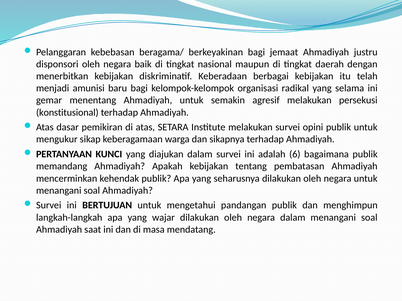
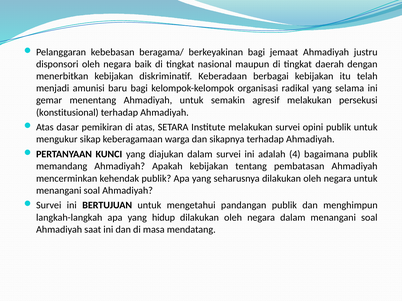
6: 6 -> 4
wajar: wajar -> hidup
